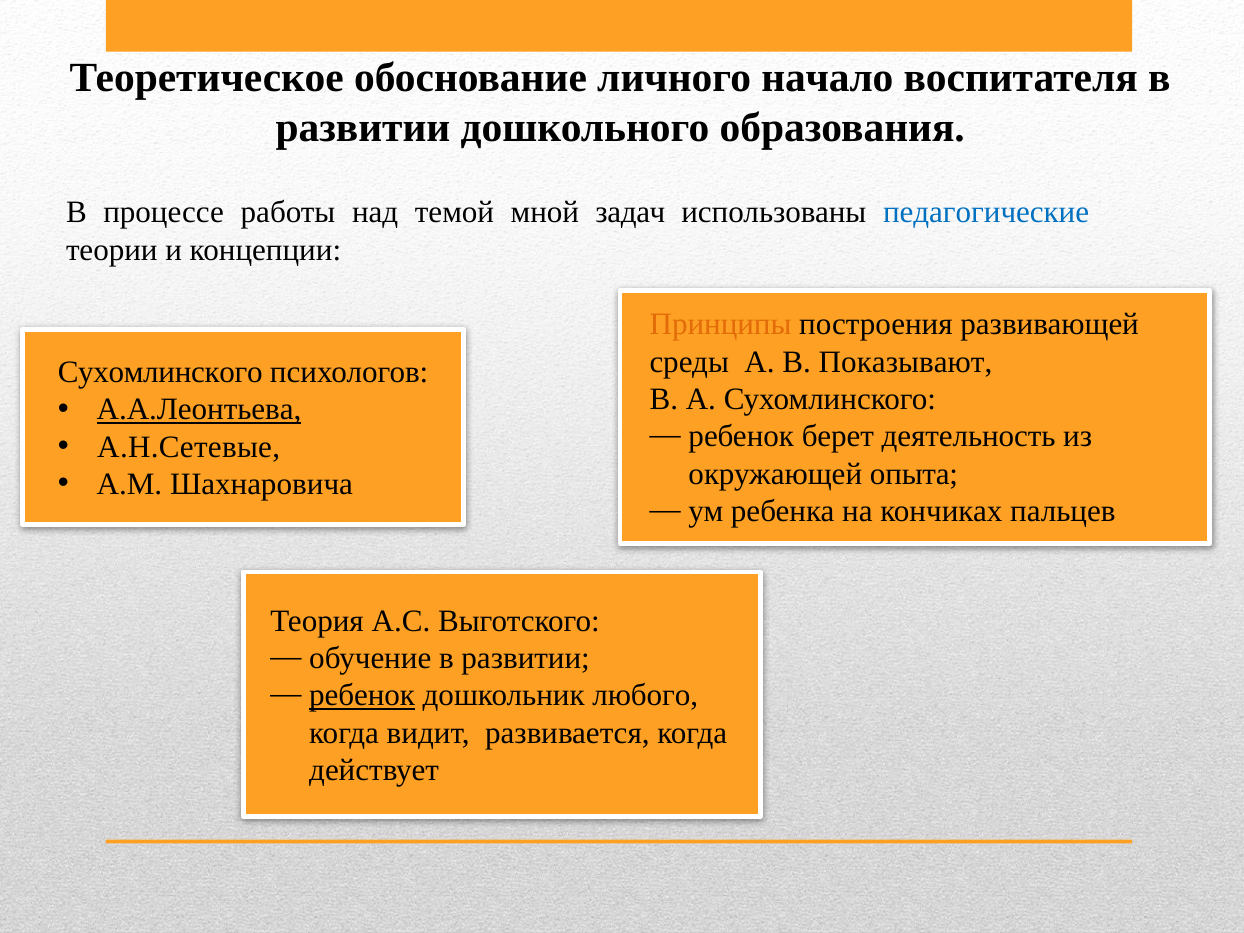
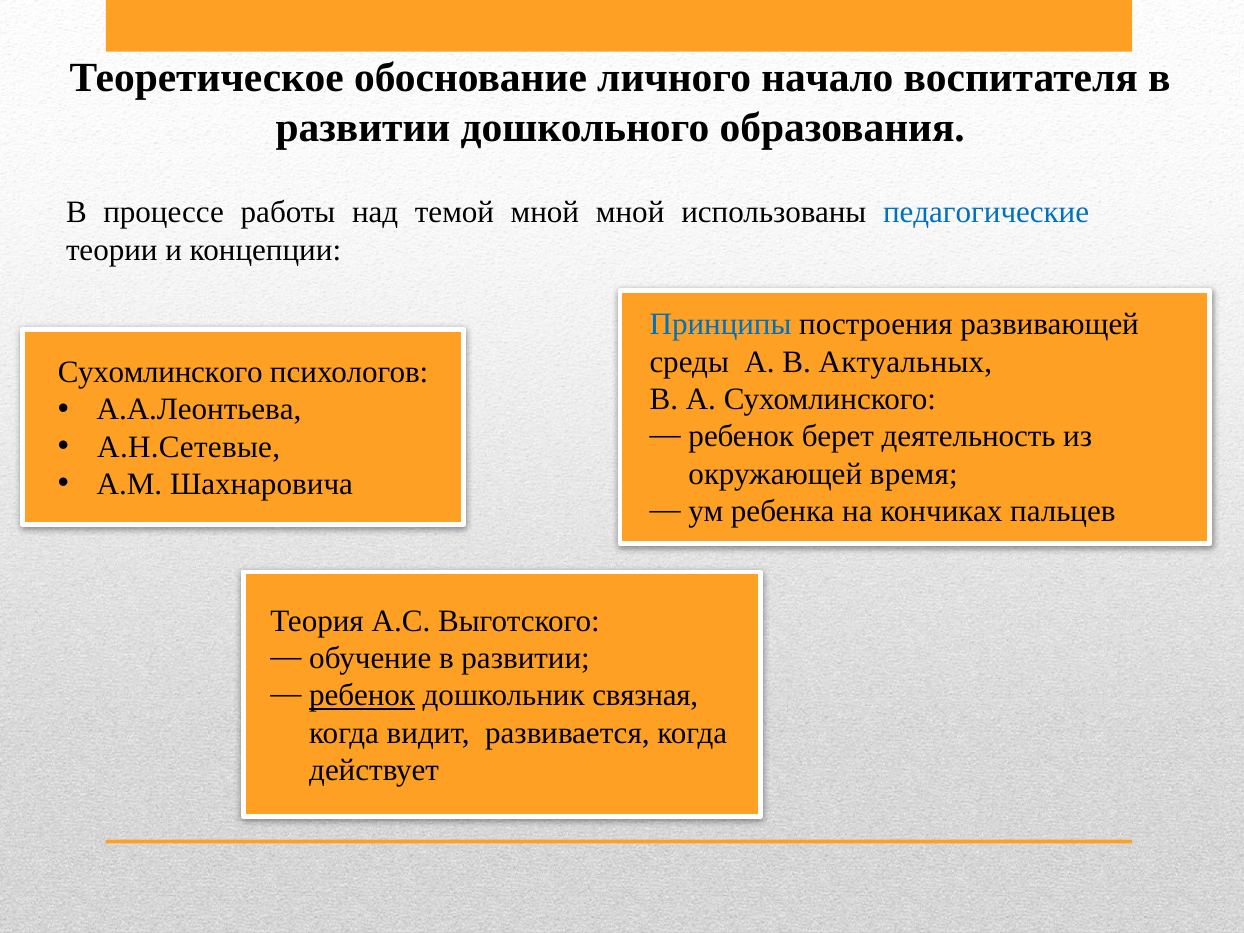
мной задач: задач -> мной
Принципы colour: orange -> blue
Показывают: Показывают -> Актуальных
А.А.Леонтьева underline: present -> none
опыта: опыта -> время
любого: любого -> связная
